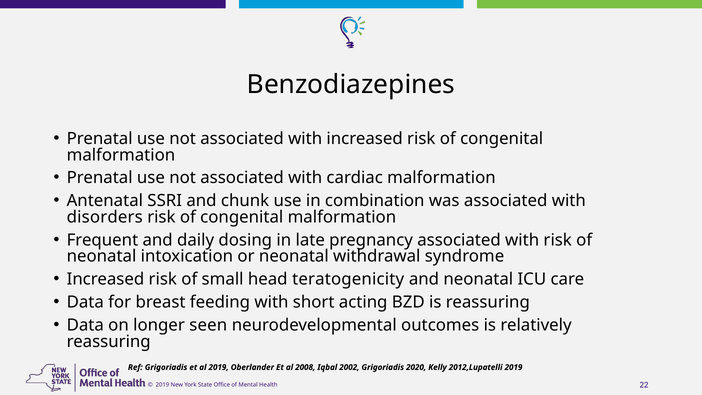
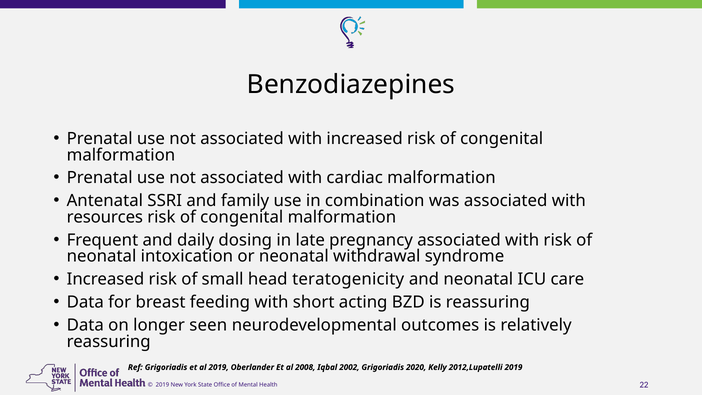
chunk: chunk -> family
disorders: disorders -> resources
